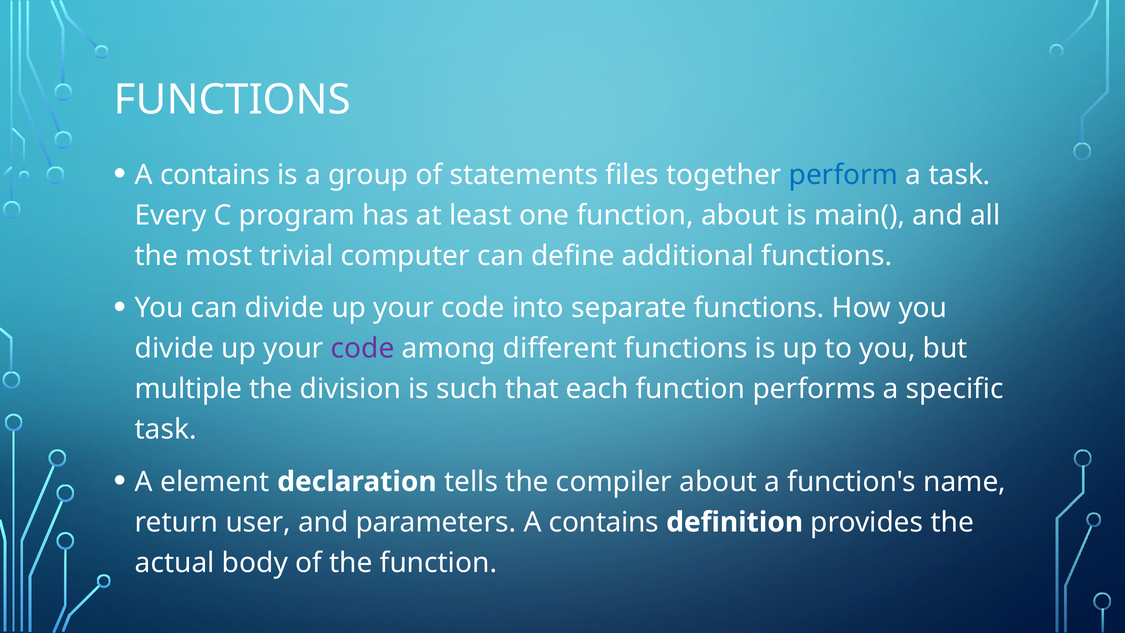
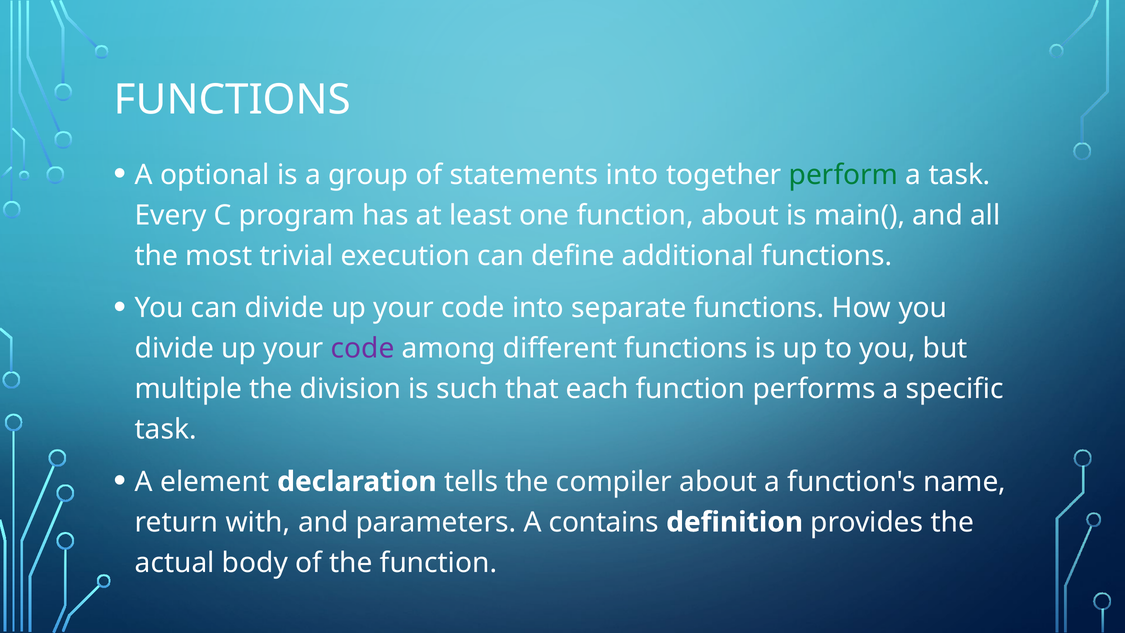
contains at (215, 175): contains -> optional
statements files: files -> into
perform colour: blue -> green
computer: computer -> execution
user: user -> with
